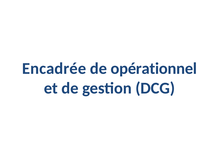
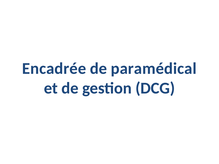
opérationnel: opérationnel -> paramédical
